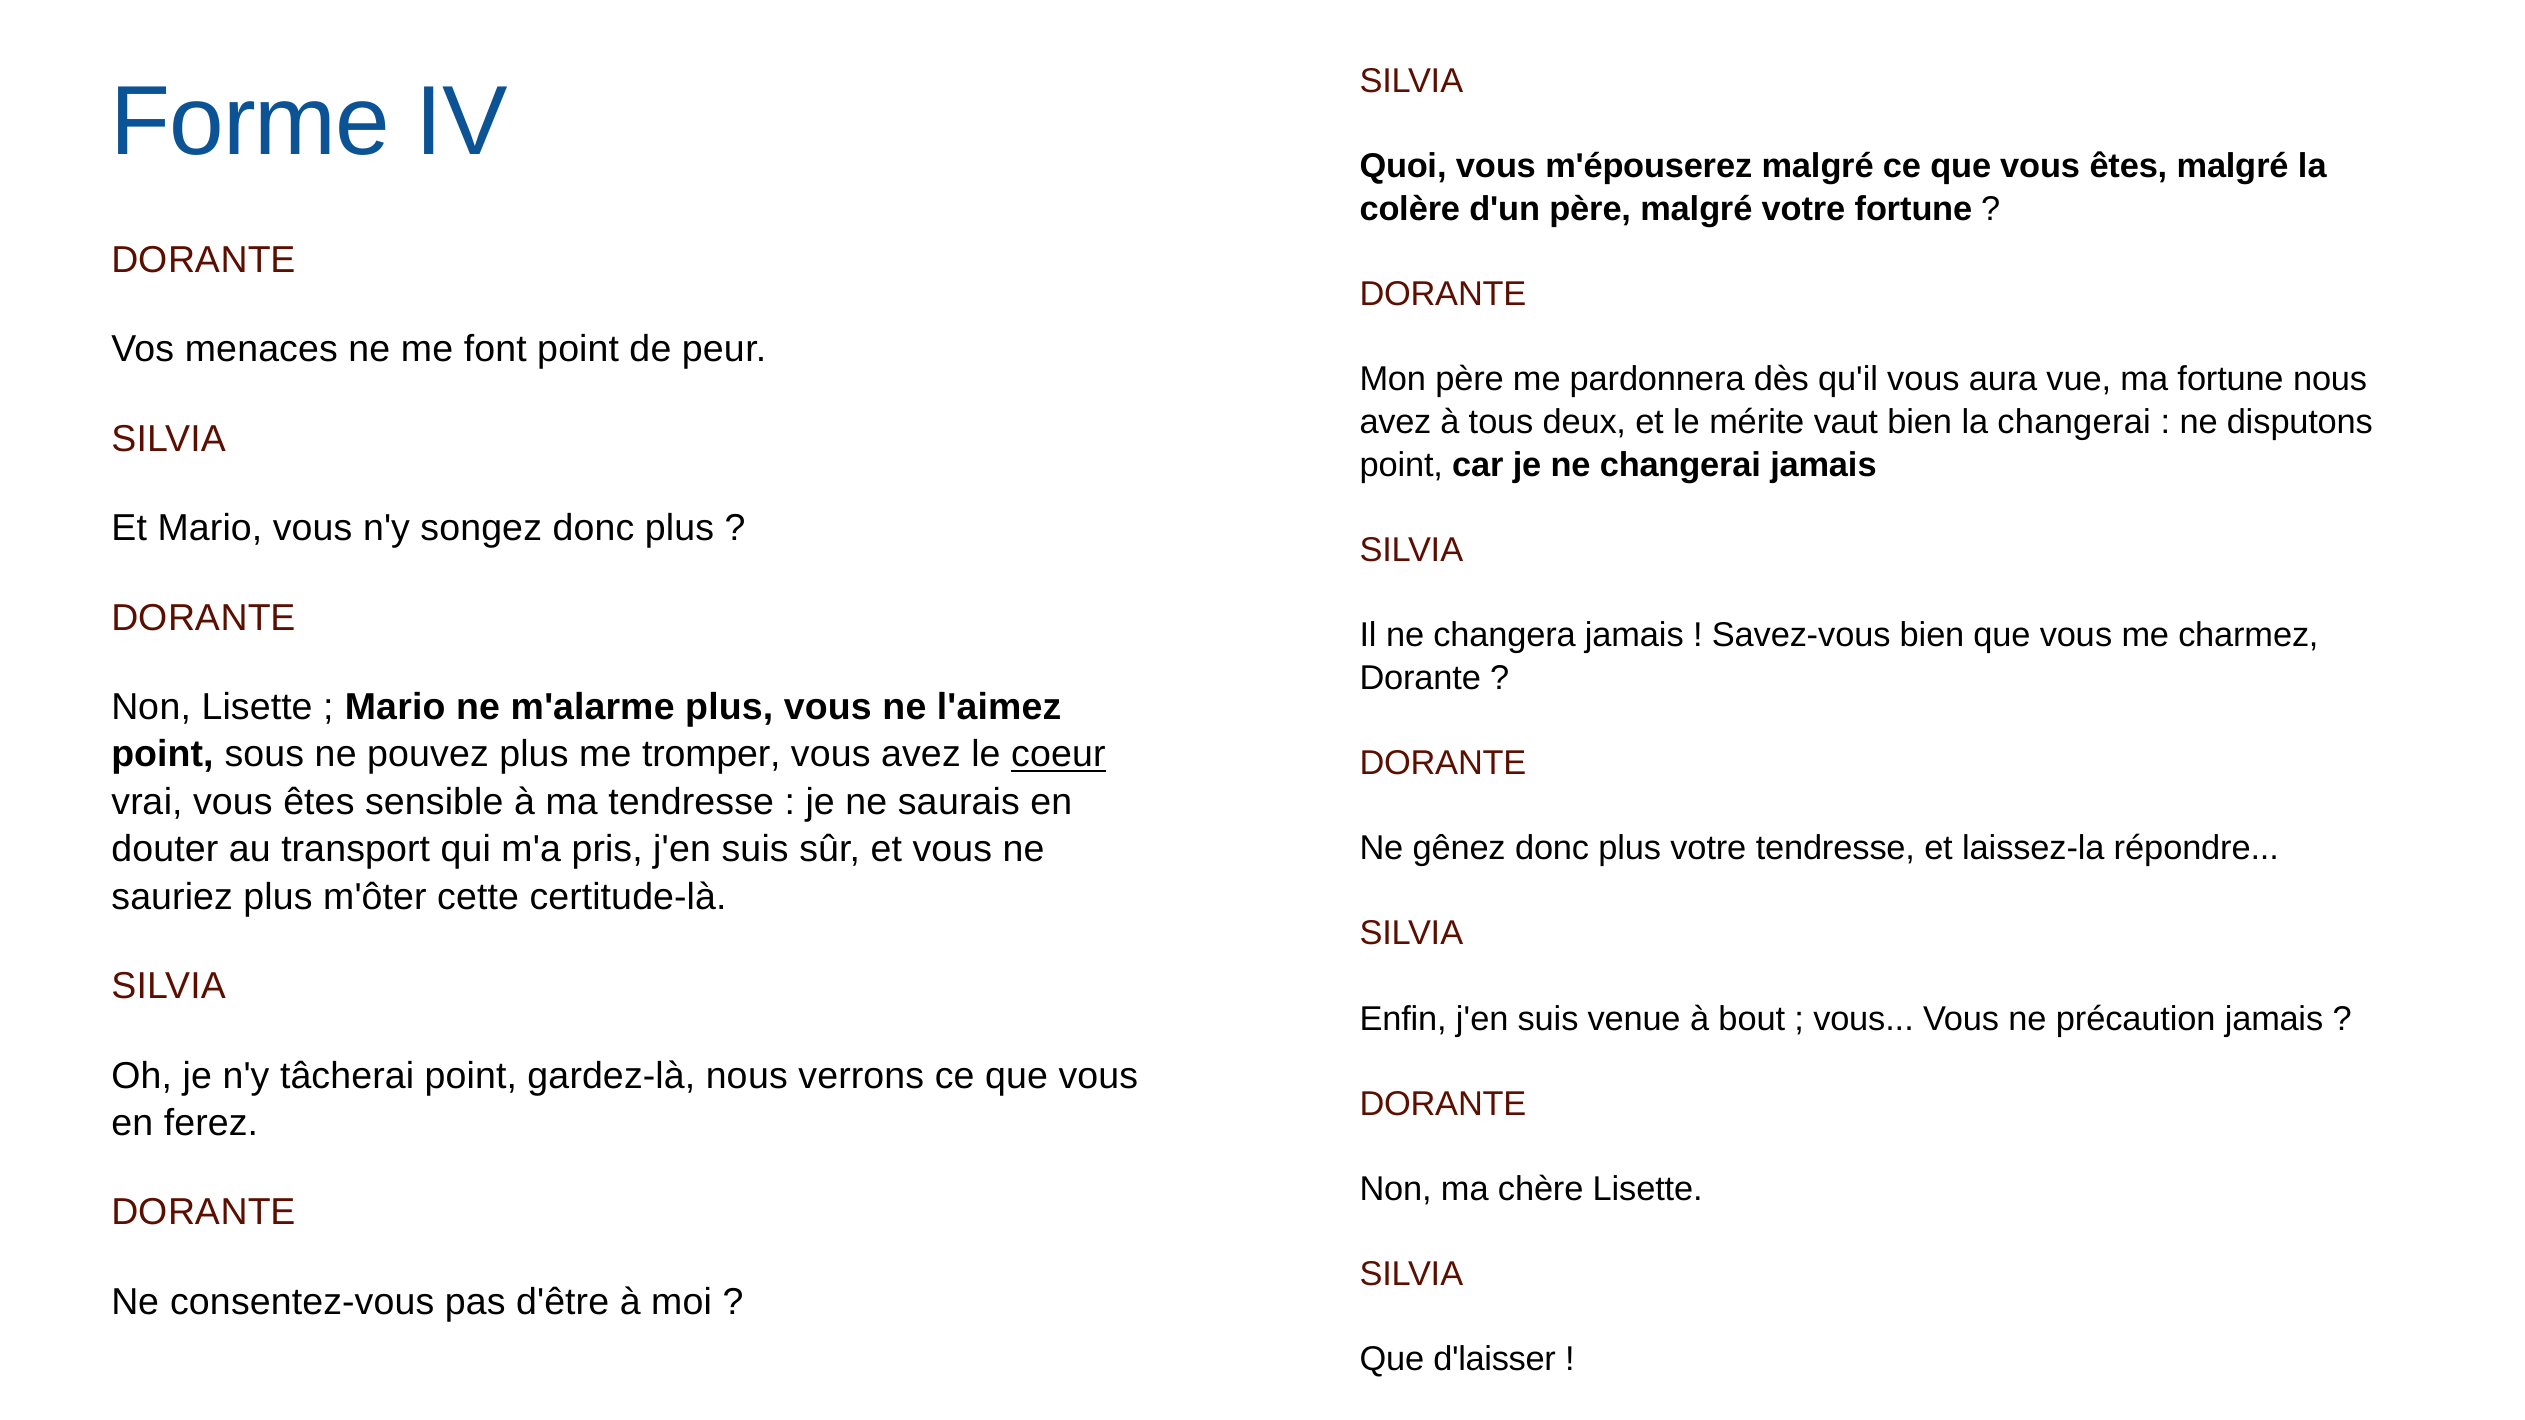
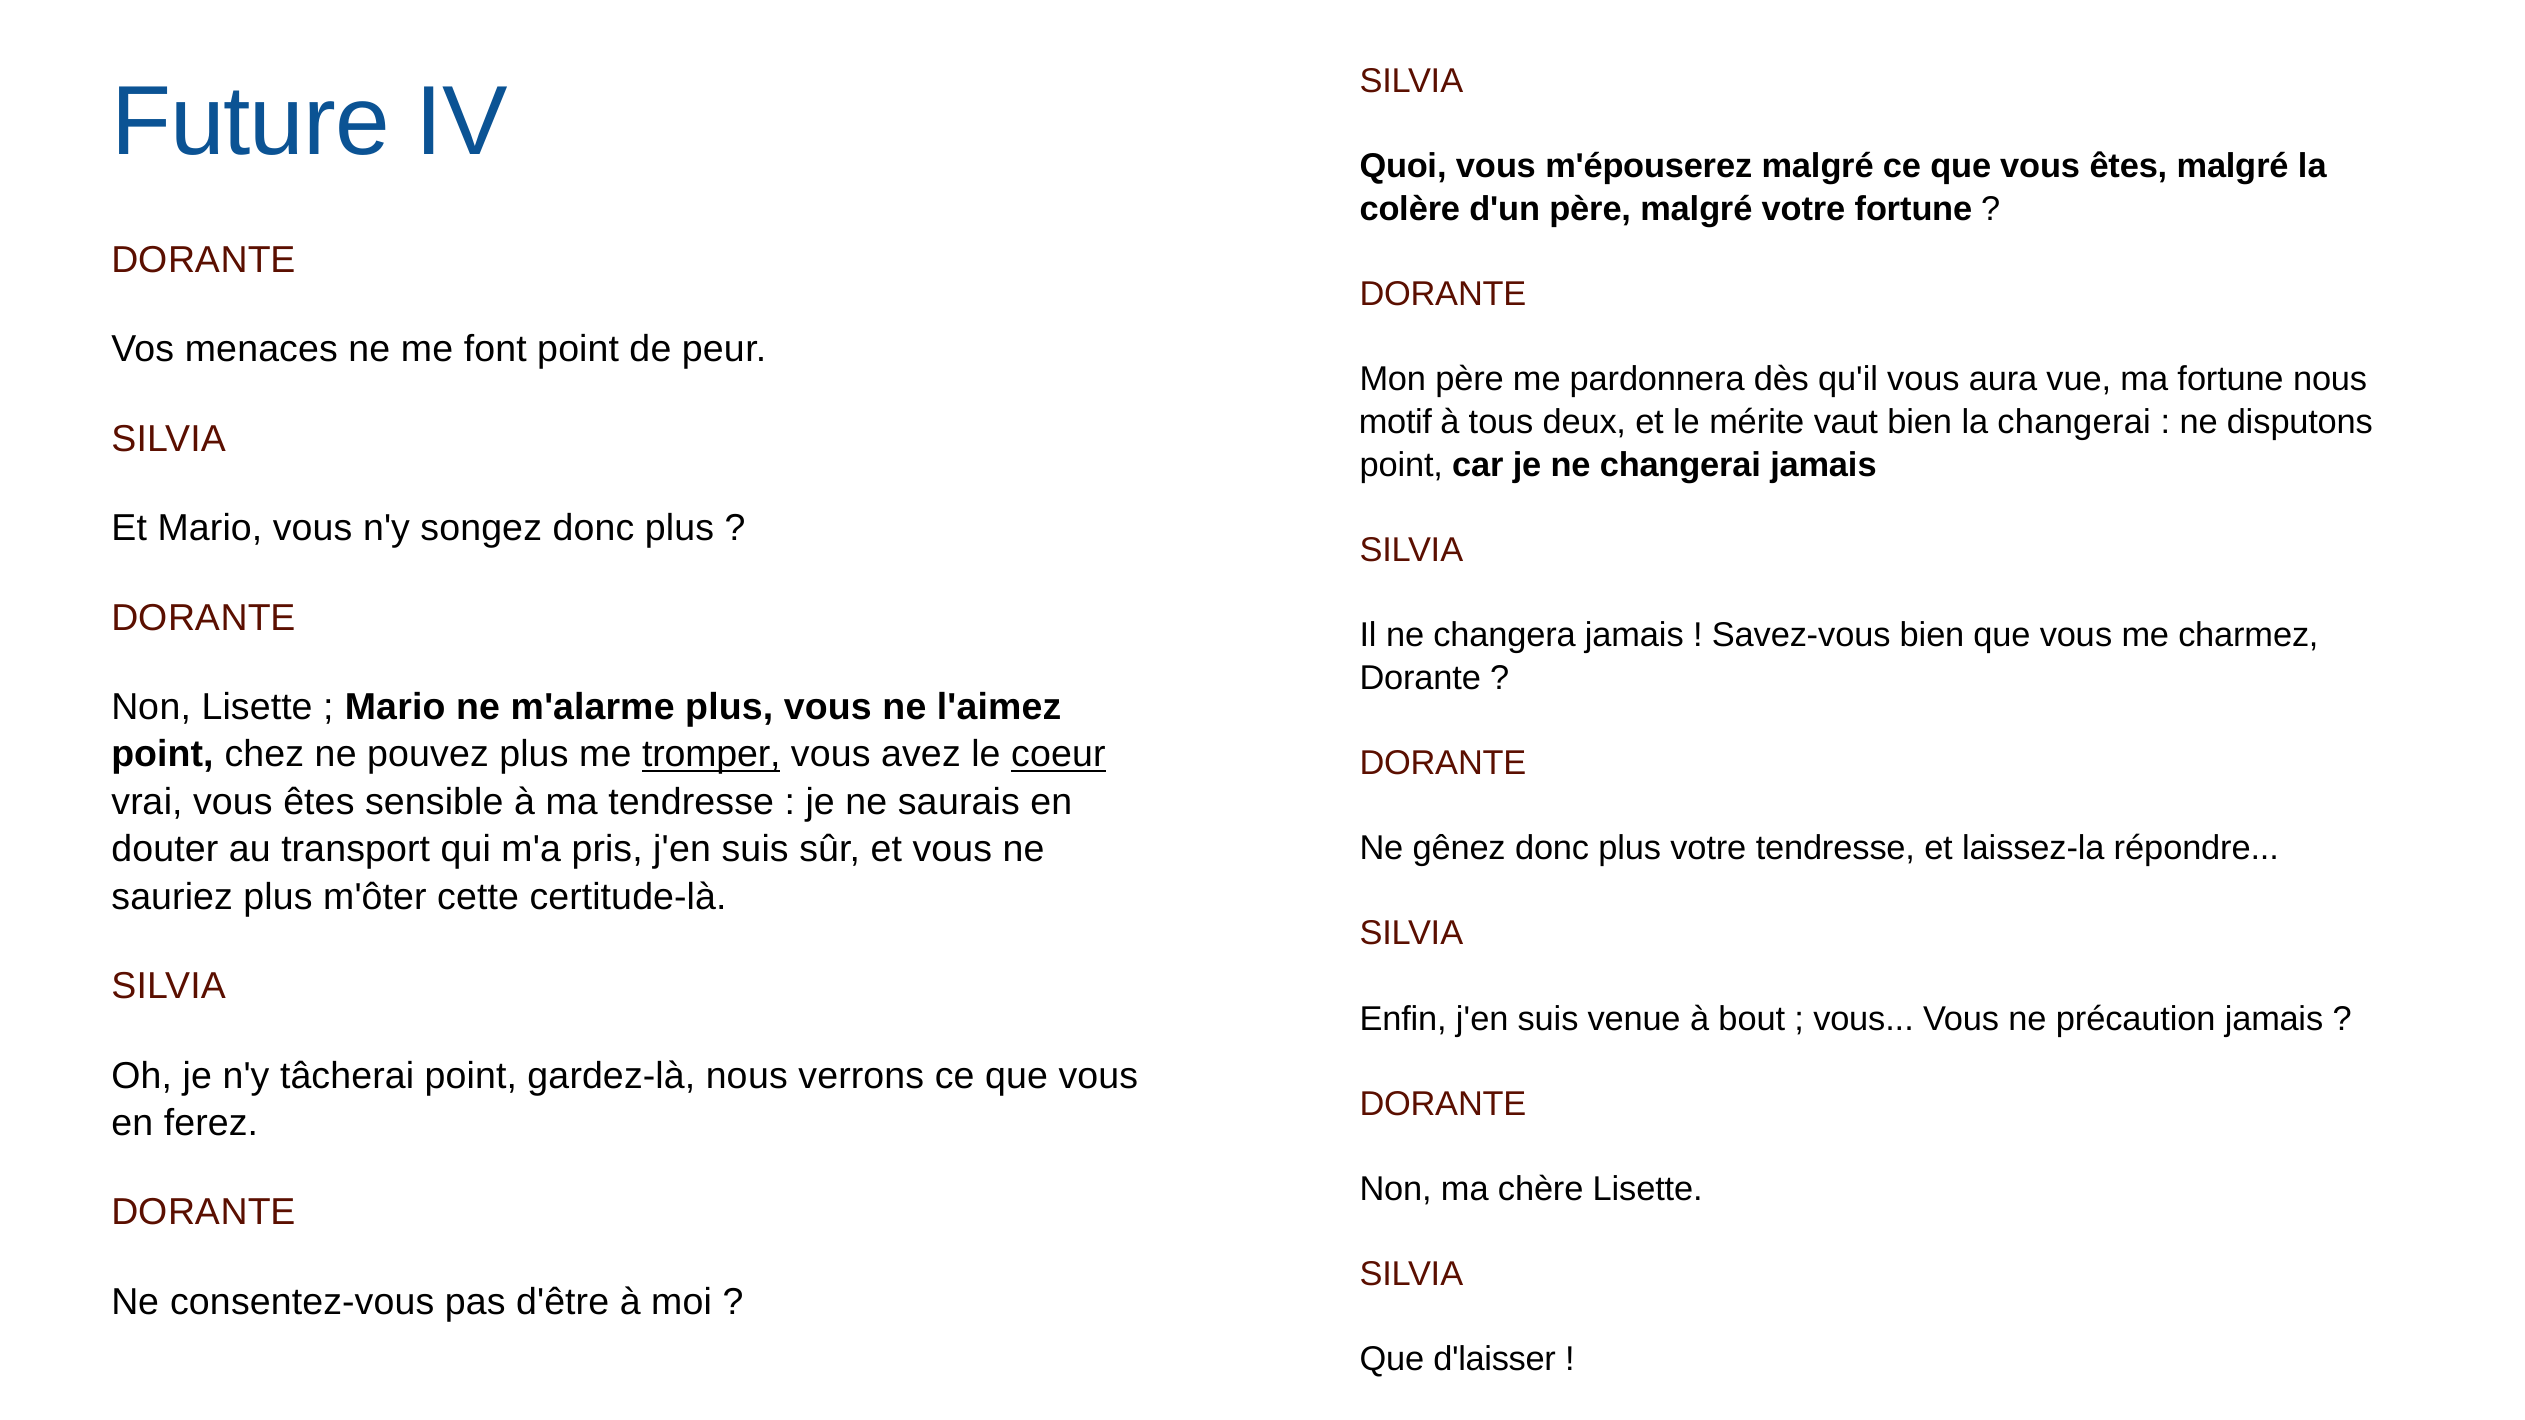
Forme: Forme -> Future
avez at (1395, 422): avez -> motif
sous: sous -> chez
tromper underline: none -> present
